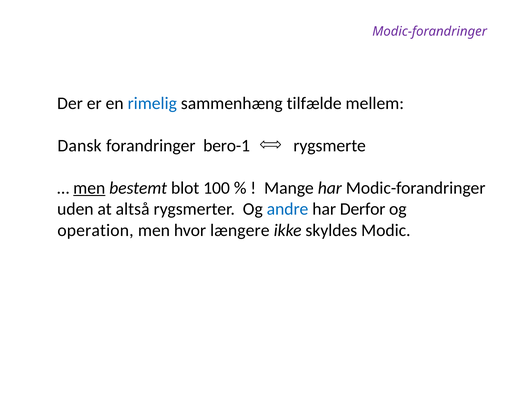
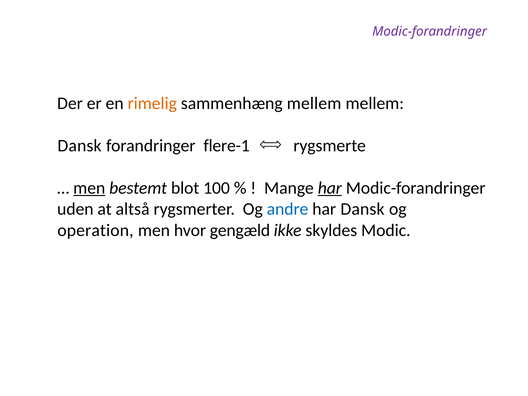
rimelig colour: blue -> orange
sammenhæng tilfælde: tilfælde -> mellem
bero-1: bero-1 -> flere-1
har at (330, 188) underline: none -> present
har Derfor: Derfor -> Dansk
længere: længere -> gengæld
